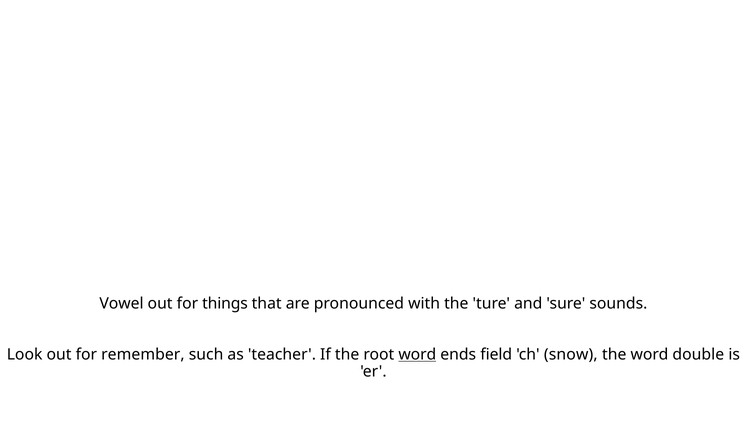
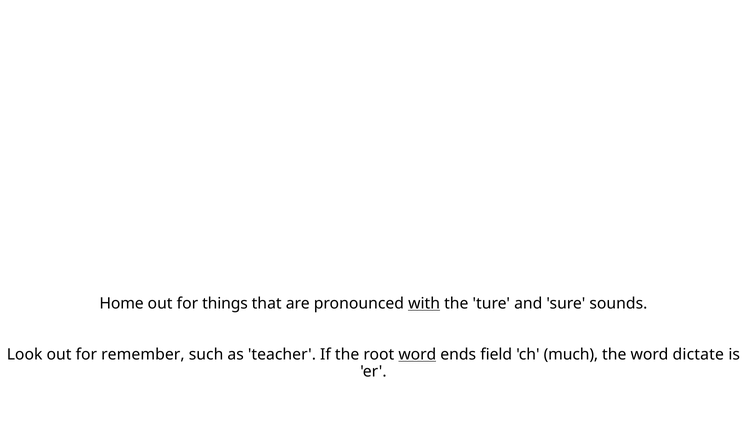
Vowel: Vowel -> Home
with underline: none -> present
snow: snow -> much
double: double -> dictate
